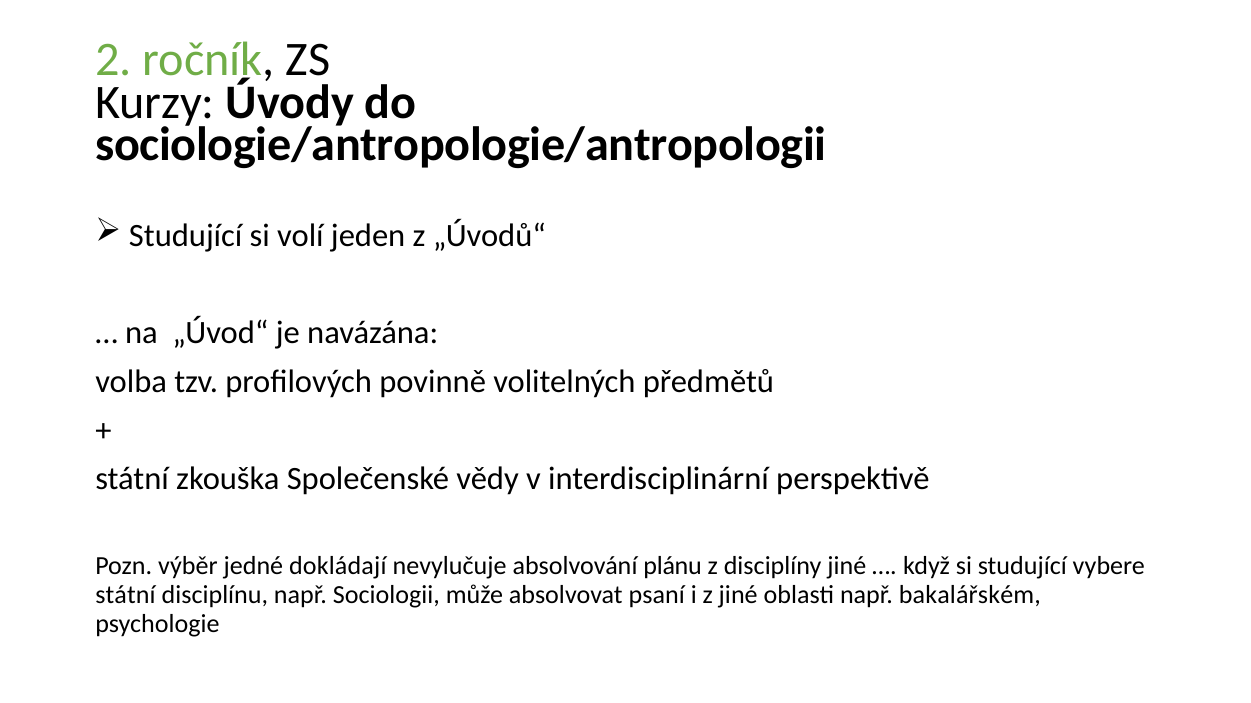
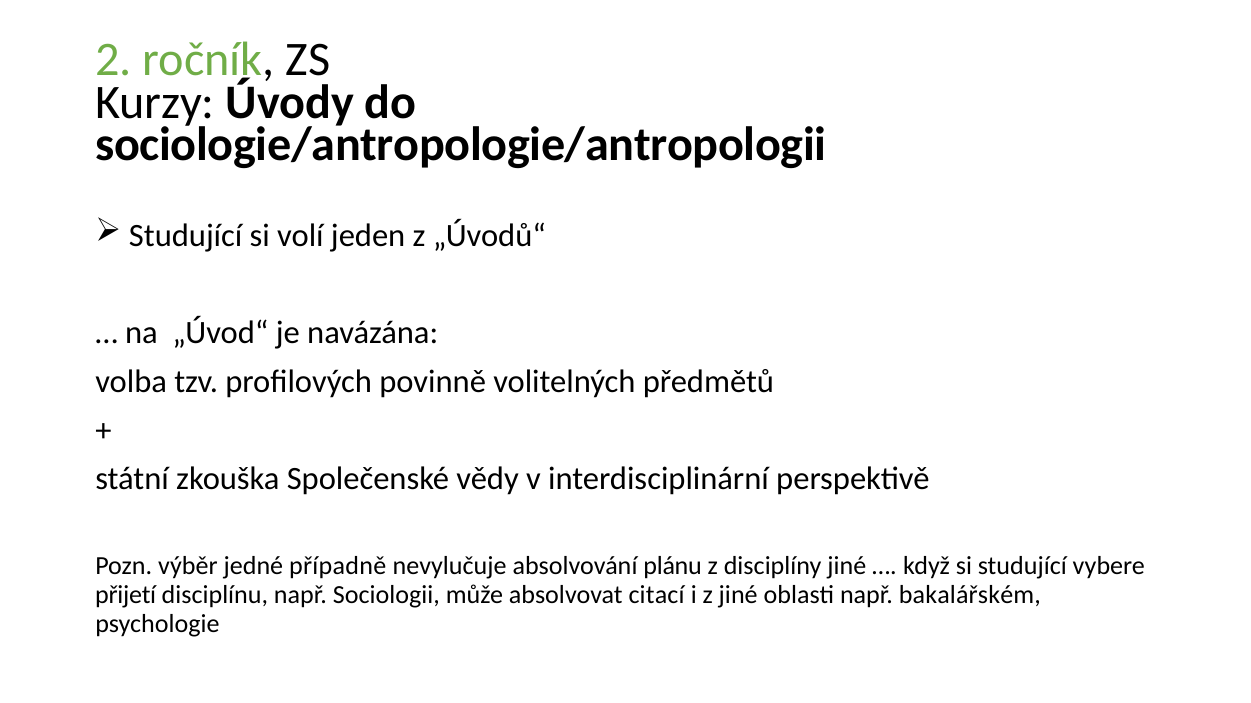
dokládají: dokládají -> případně
státní at (125, 595): státní -> přijetí
psaní: psaní -> citací
